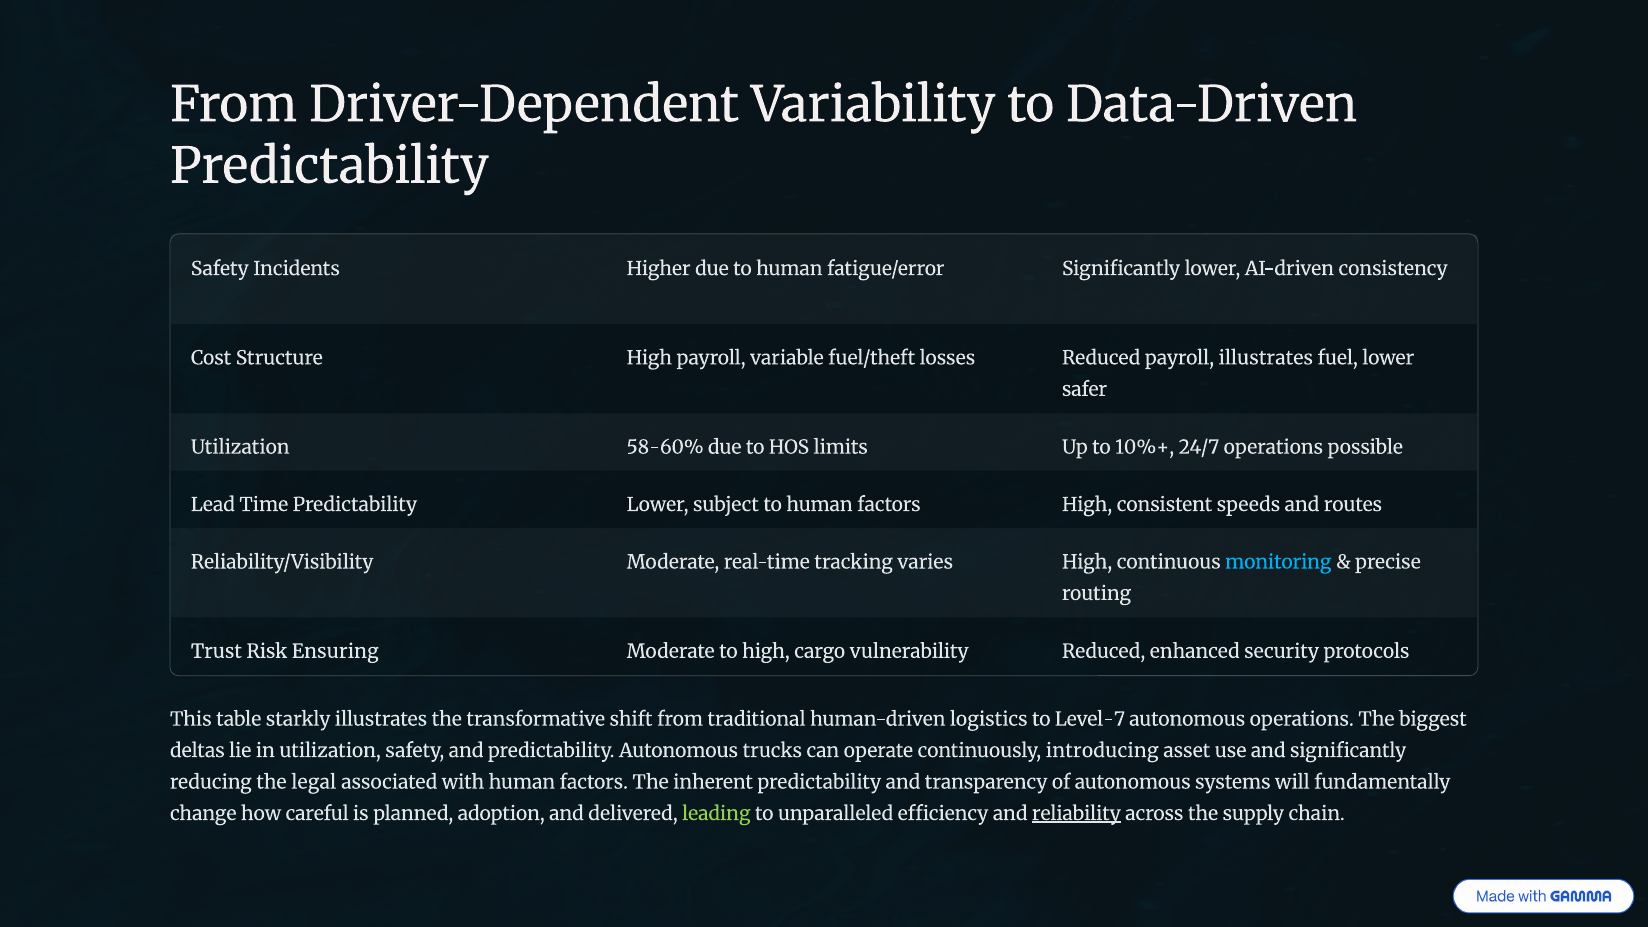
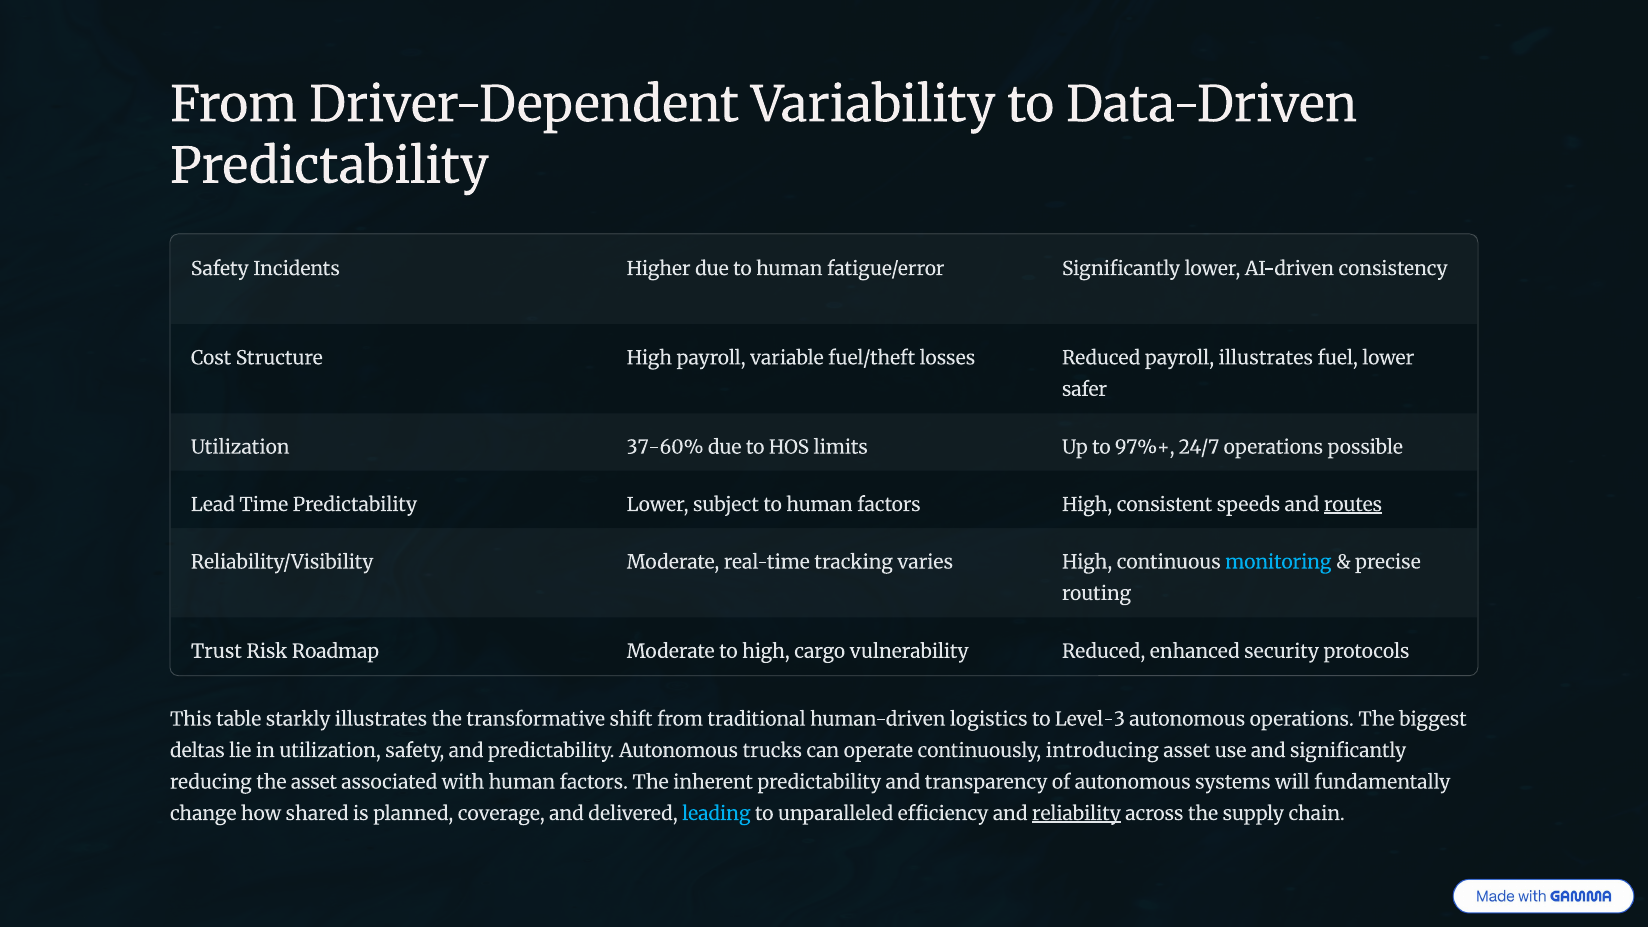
58-60%: 58-60% -> 37-60%
10%+: 10%+ -> 97%+
routes underline: none -> present
Ensuring: Ensuring -> Roadmap
Level-7: Level-7 -> Level-3
the legal: legal -> asset
careful: careful -> shared
adoption: adoption -> coverage
leading colour: light green -> light blue
